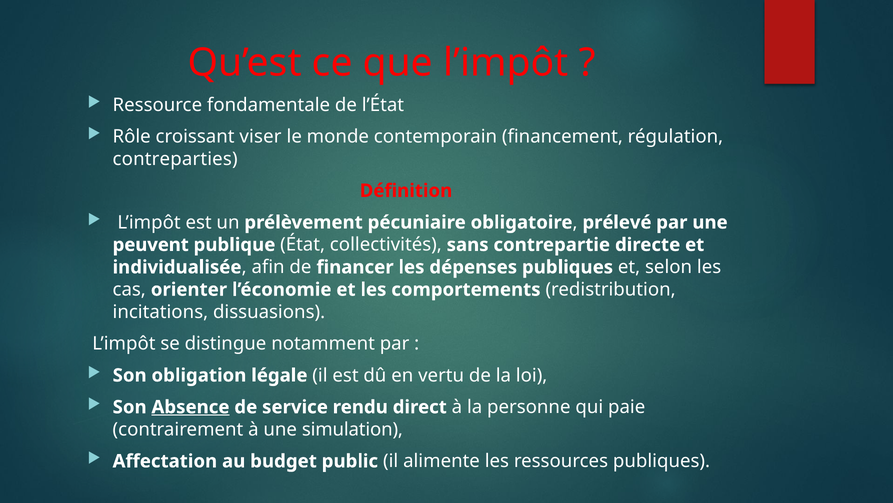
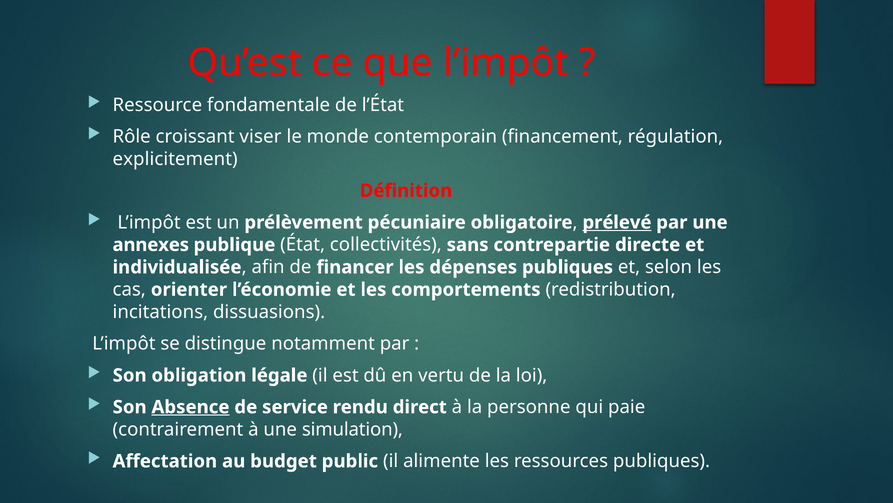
contreparties: contreparties -> explicitement
prélevé underline: none -> present
peuvent: peuvent -> annexes
